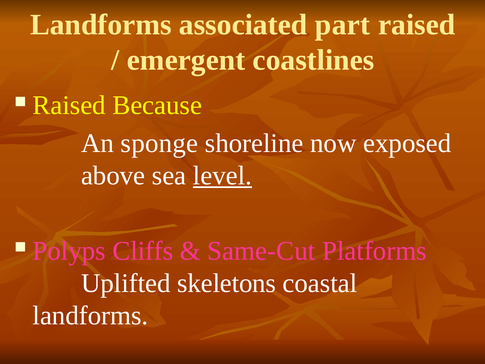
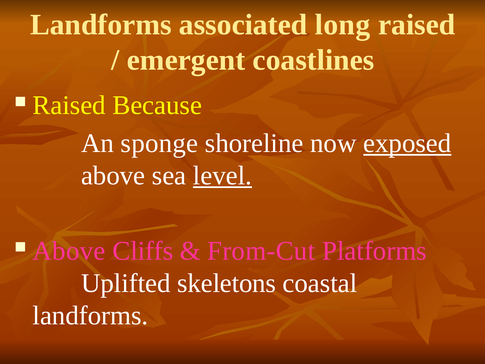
part: part -> long
exposed underline: none -> present
Polyps at (69, 251): Polyps -> Above
Same-Cut: Same-Cut -> From-Cut
